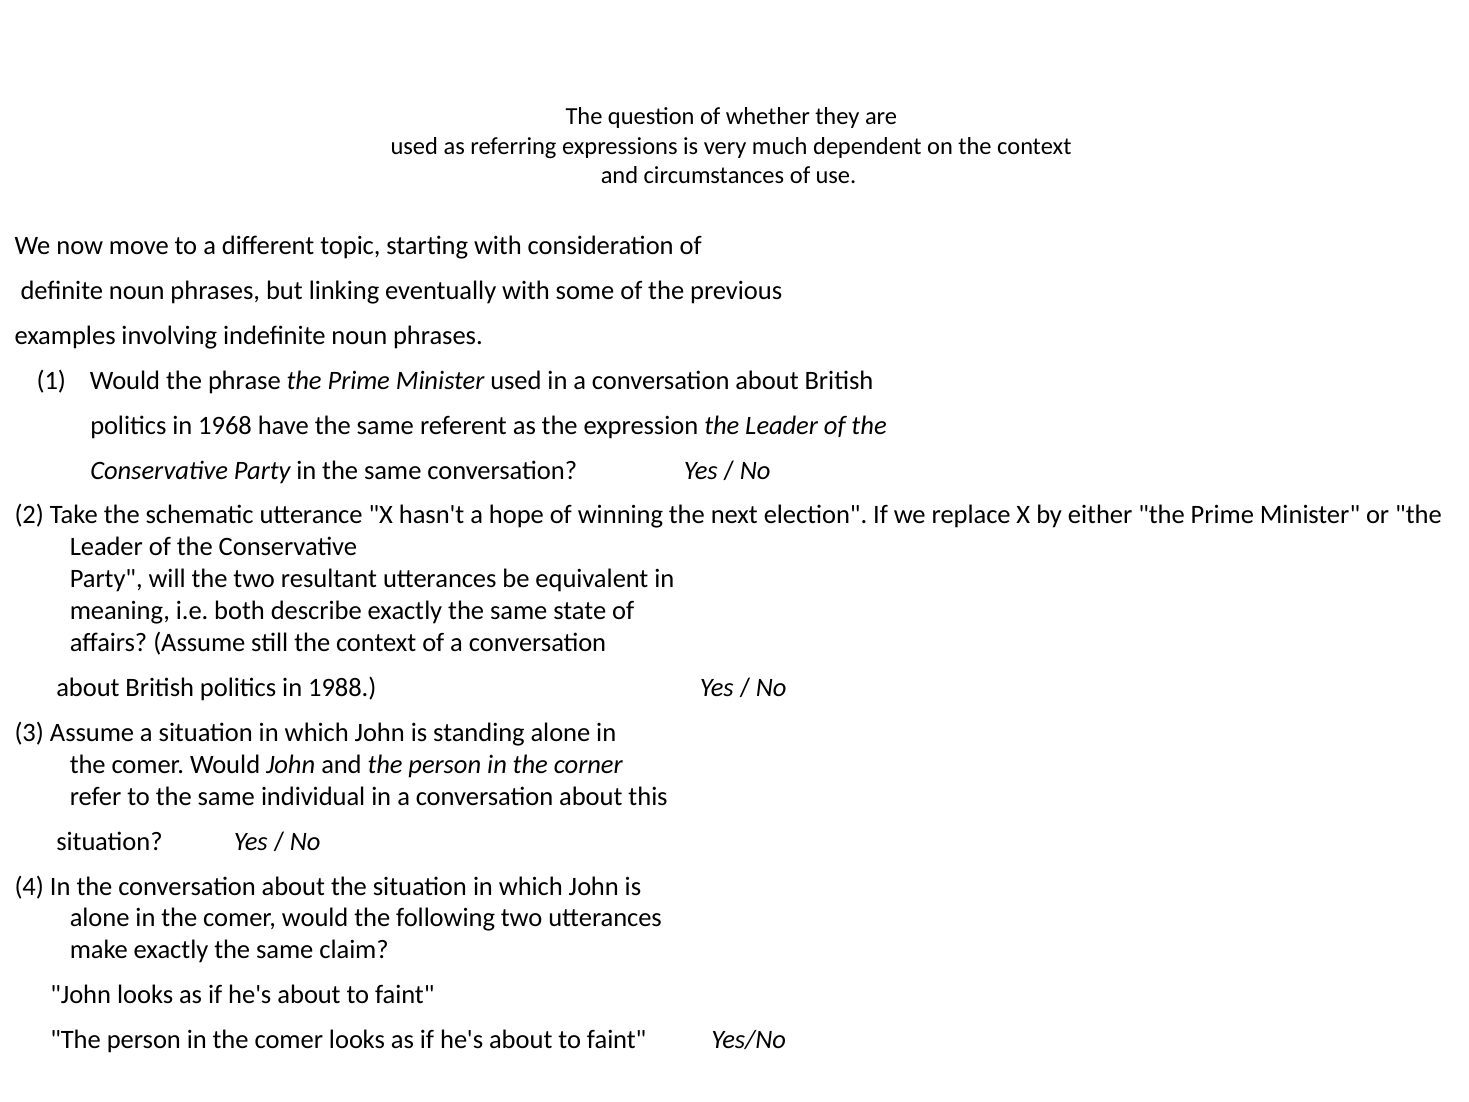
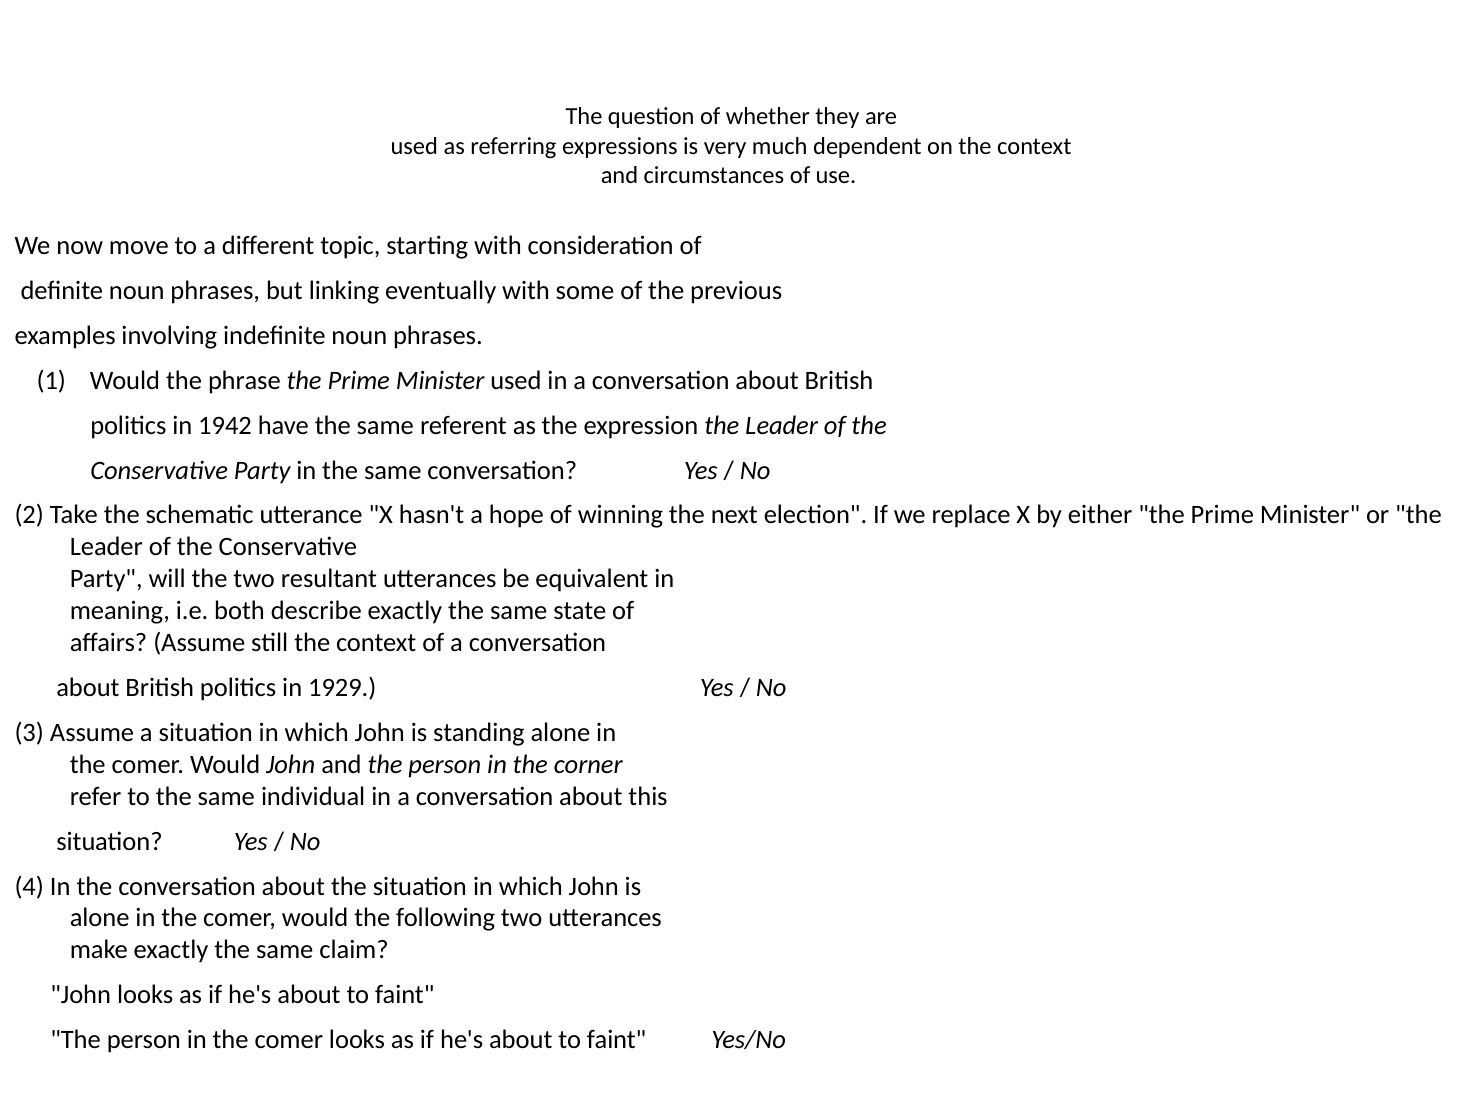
1968: 1968 -> 1942
1988: 1988 -> 1929
